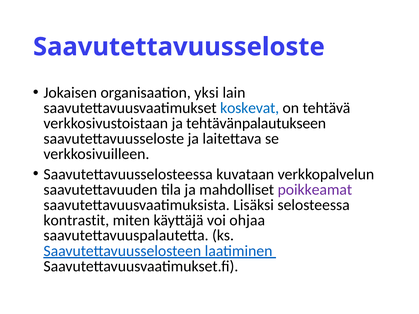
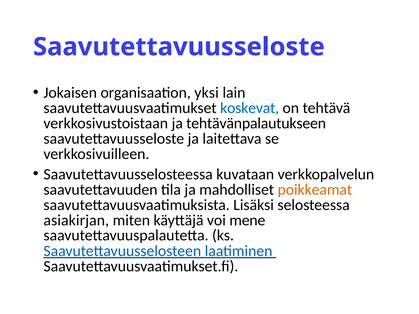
poikkeamat colour: purple -> orange
kontrastit: kontrastit -> asiakirjan
ohjaa: ohjaa -> mene
